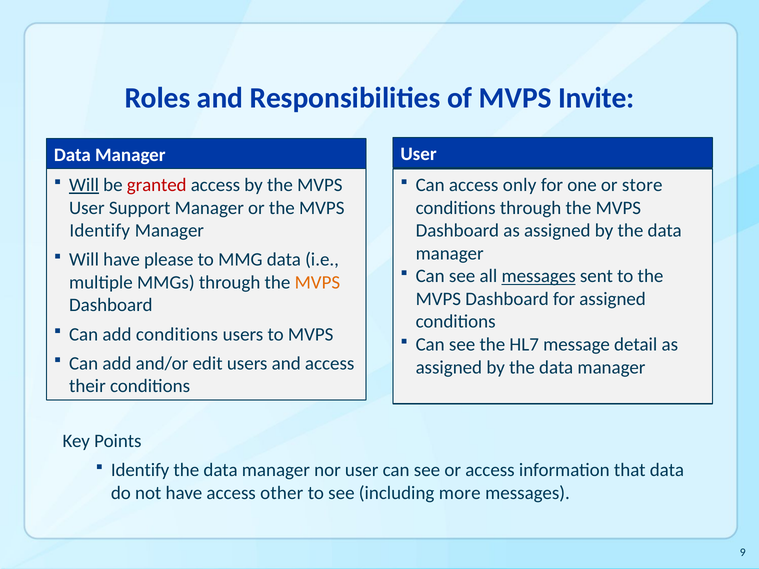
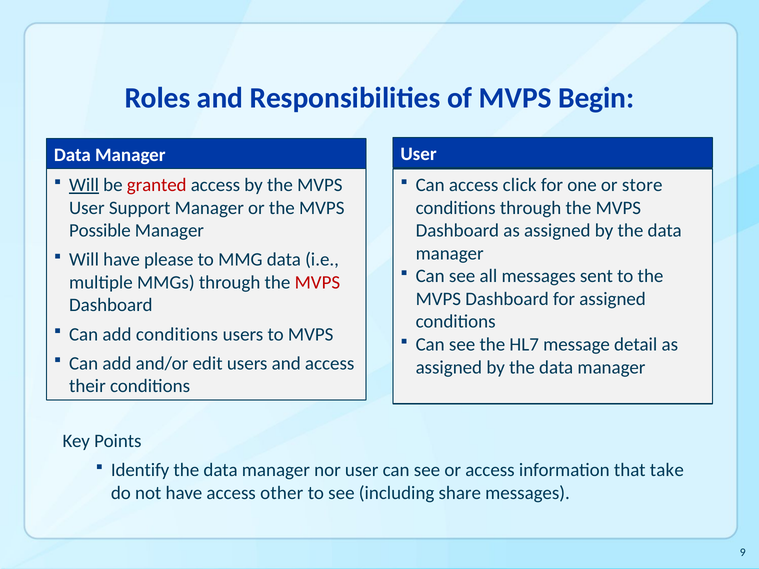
Invite: Invite -> Begin
only: only -> click
Identify at (100, 231): Identify -> Possible
messages at (539, 276) underline: present -> none
MVPS at (317, 283) colour: orange -> red
that data: data -> take
more: more -> share
